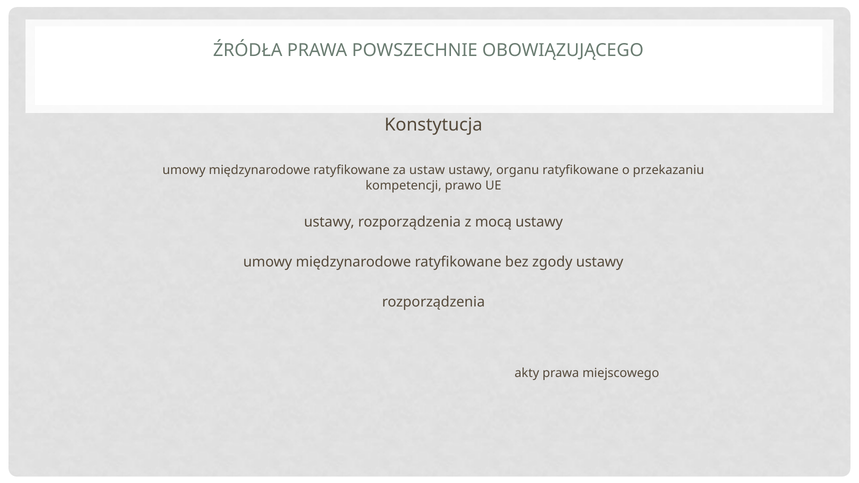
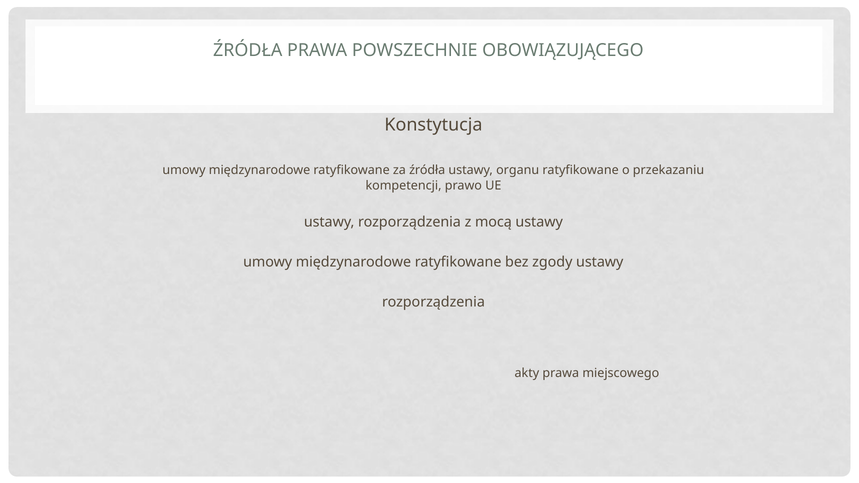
za ustaw: ustaw -> źródła
